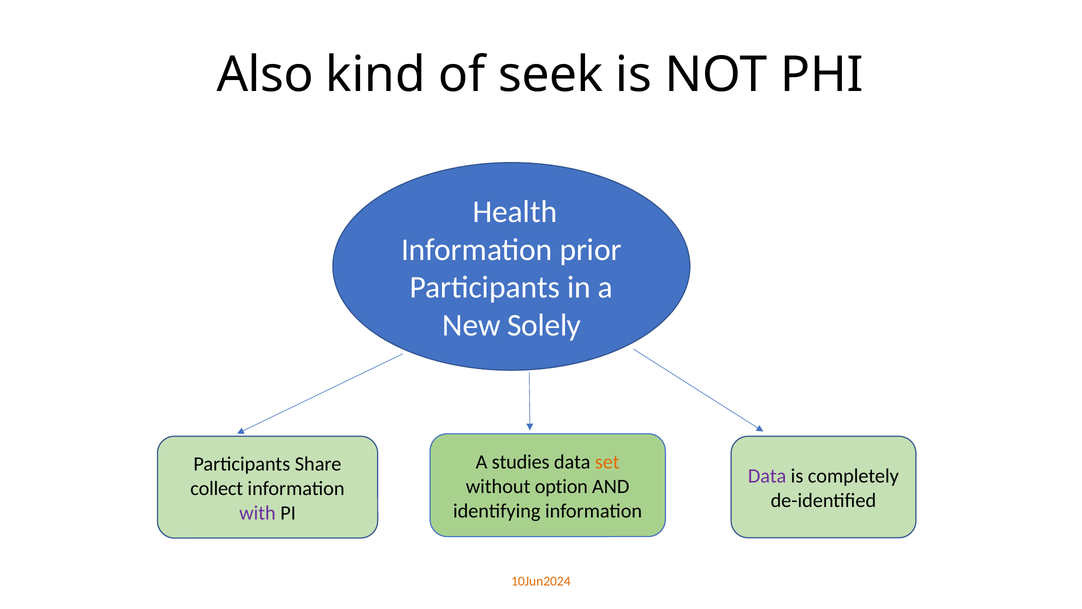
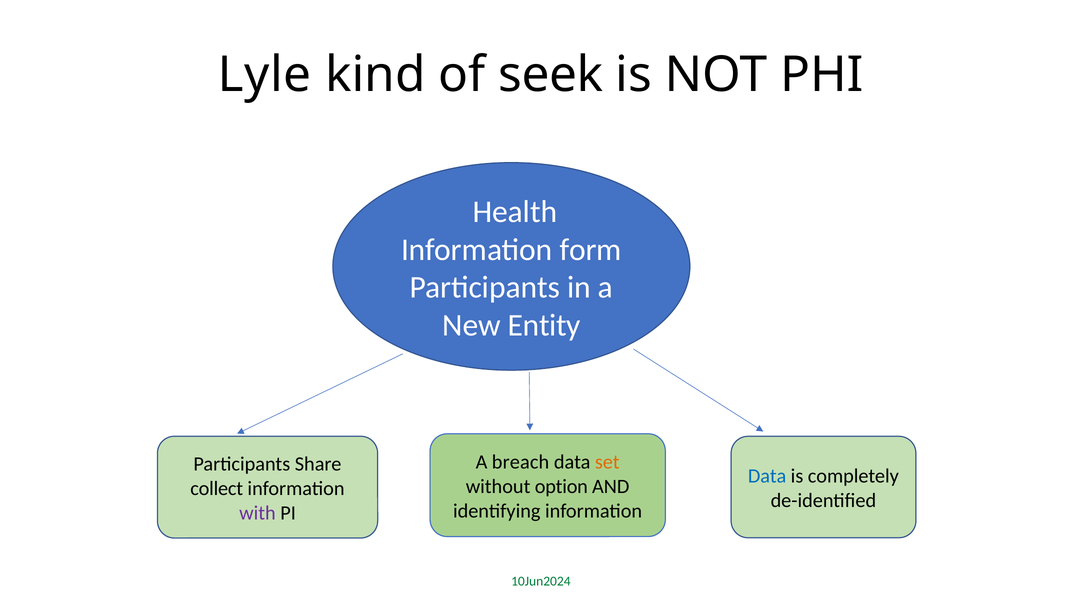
Also: Also -> Lyle
prior: prior -> form
Solely: Solely -> Entity
studies: studies -> breach
Data at (767, 476) colour: purple -> blue
10Jun2024 colour: orange -> green
